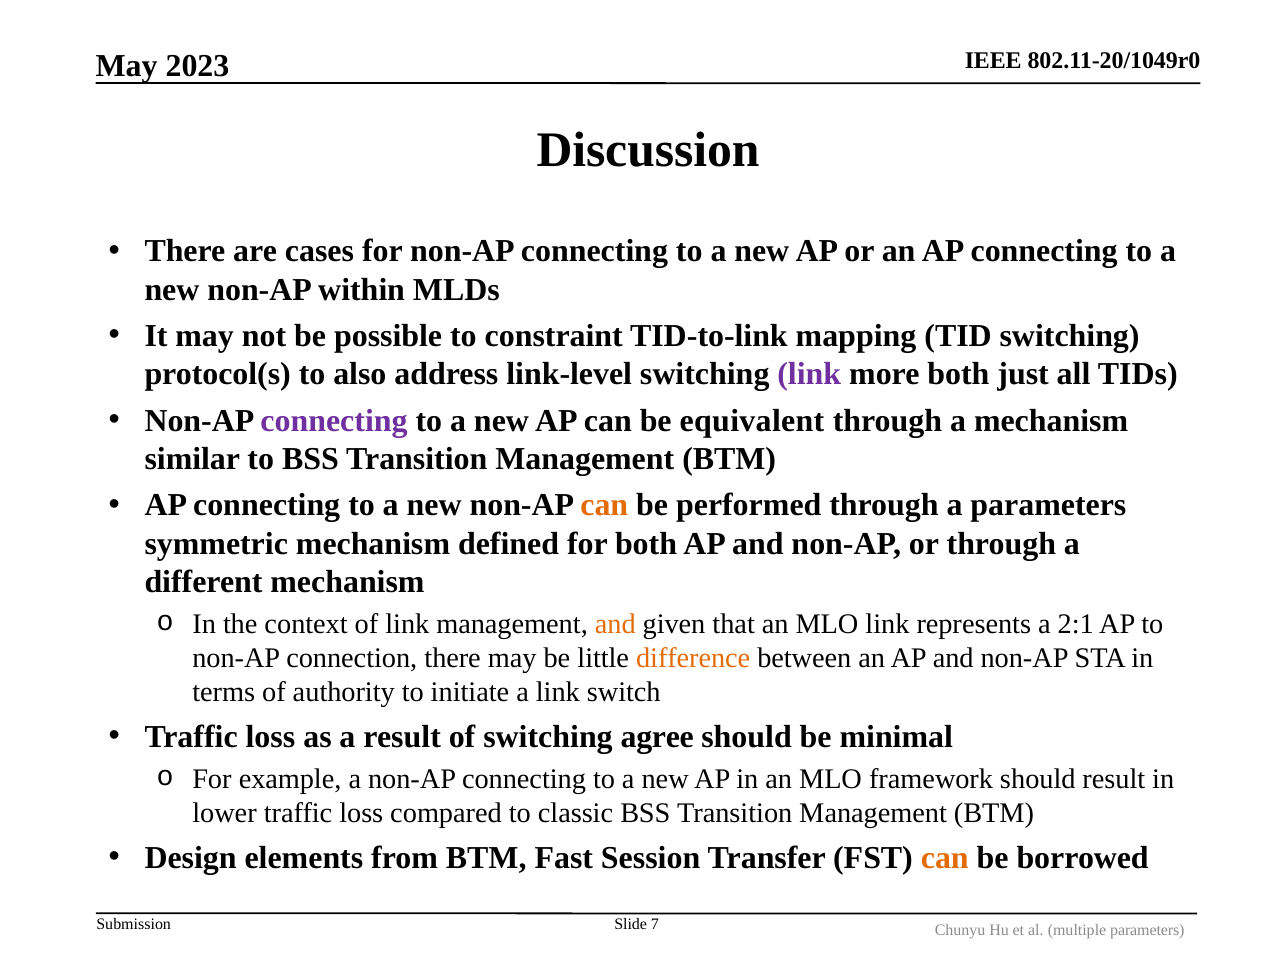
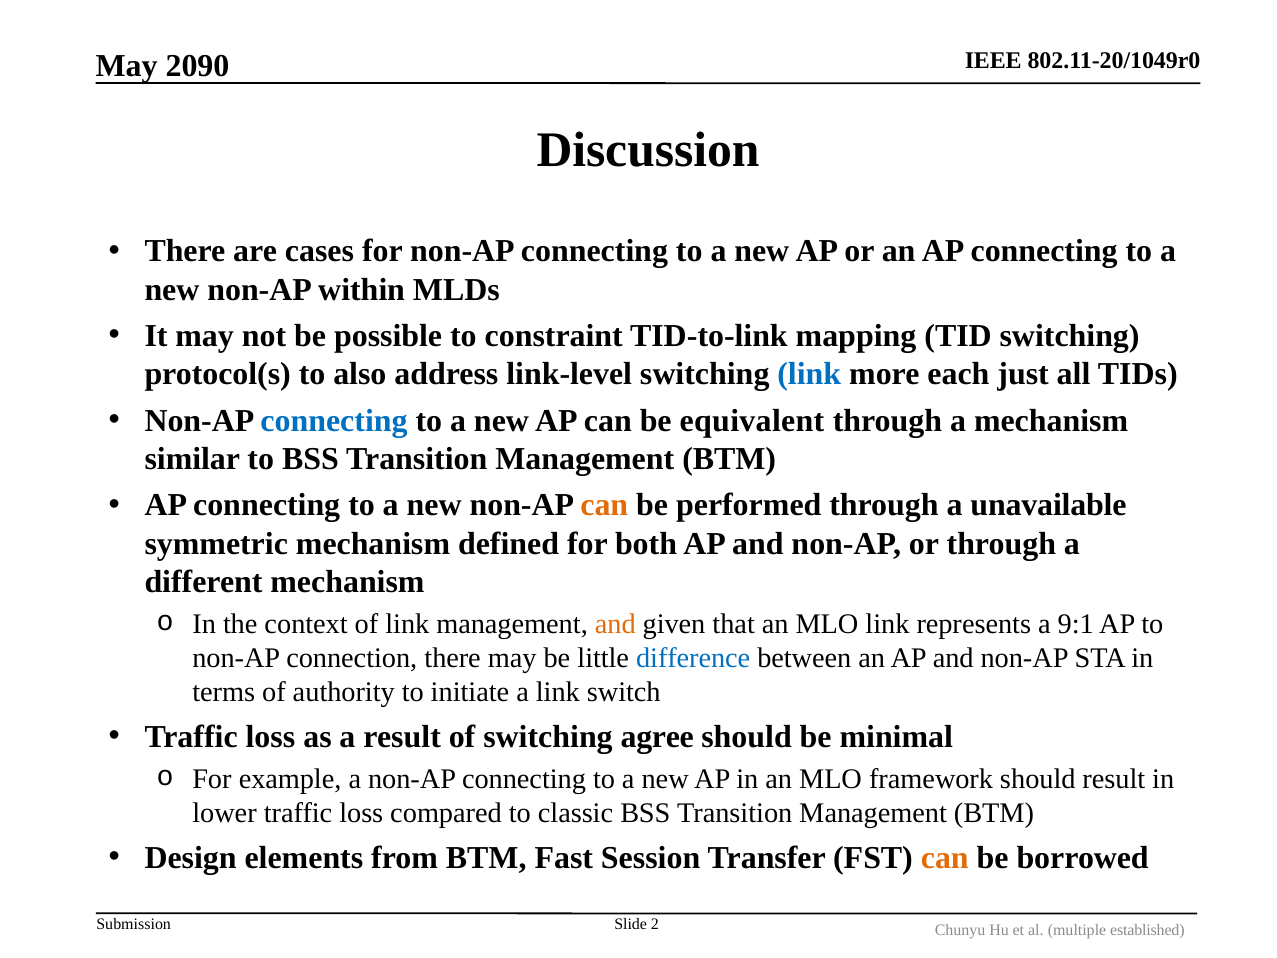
2023: 2023 -> 2090
link at (809, 374) colour: purple -> blue
more both: both -> each
connecting at (334, 421) colour: purple -> blue
a parameters: parameters -> unavailable
2:1: 2:1 -> 9:1
difference colour: orange -> blue
7: 7 -> 2
multiple parameters: parameters -> established
